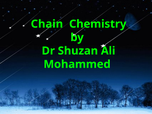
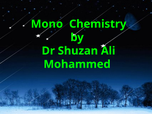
Chain: Chain -> Mono
